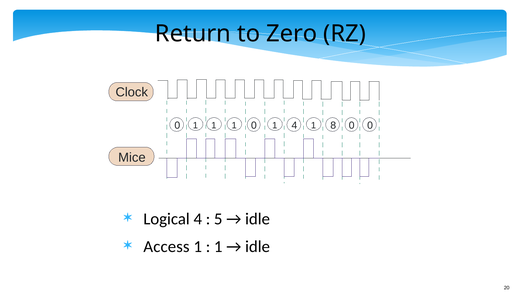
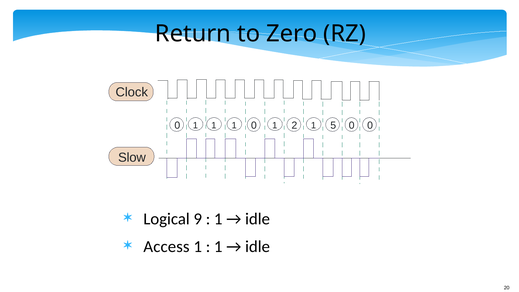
1 4: 4 -> 2
8: 8 -> 5
Mice: Mice -> Slow
Logical 4: 4 -> 9
5 at (218, 219): 5 -> 1
